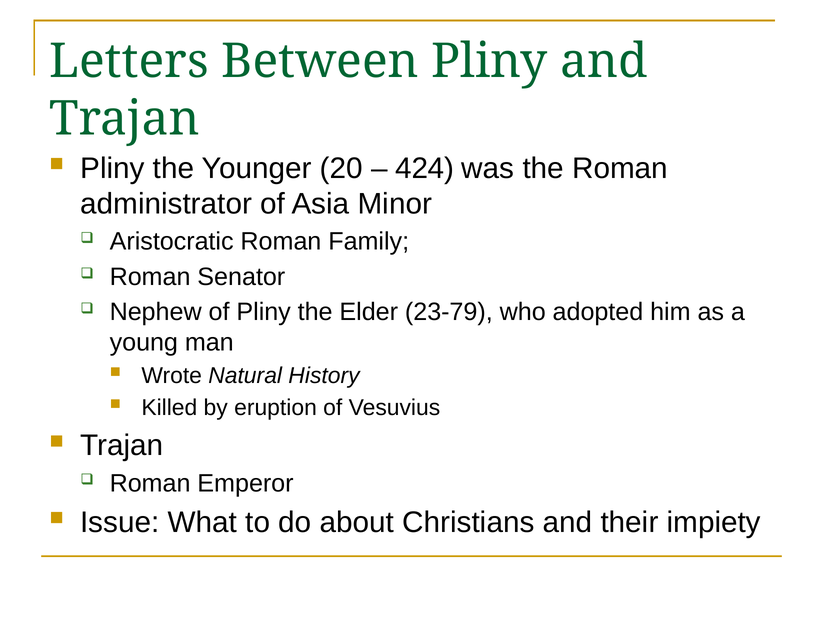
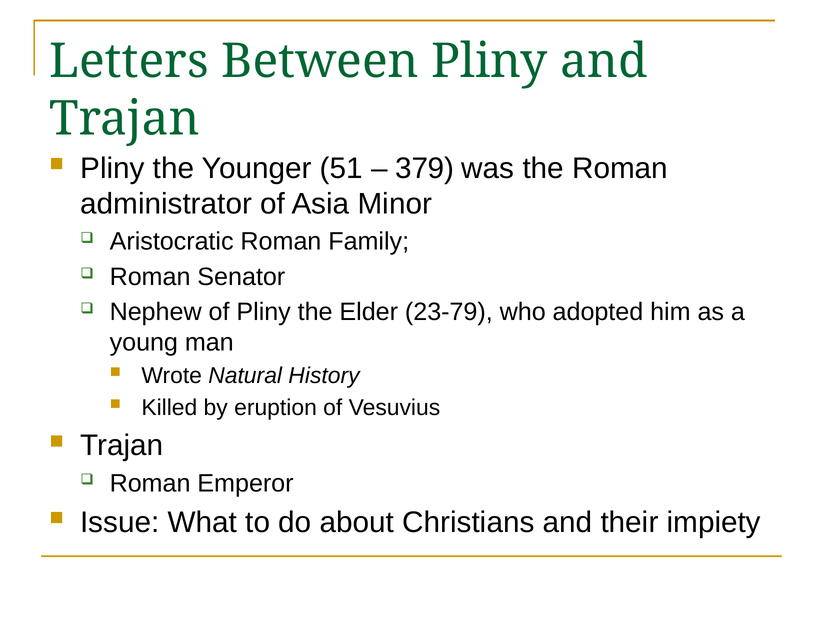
20: 20 -> 51
424: 424 -> 379
